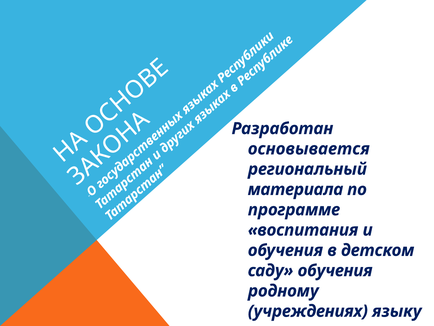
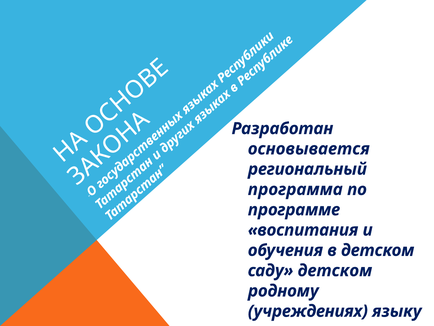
материала: материала -> программа
саду обучения: обучения -> детском
